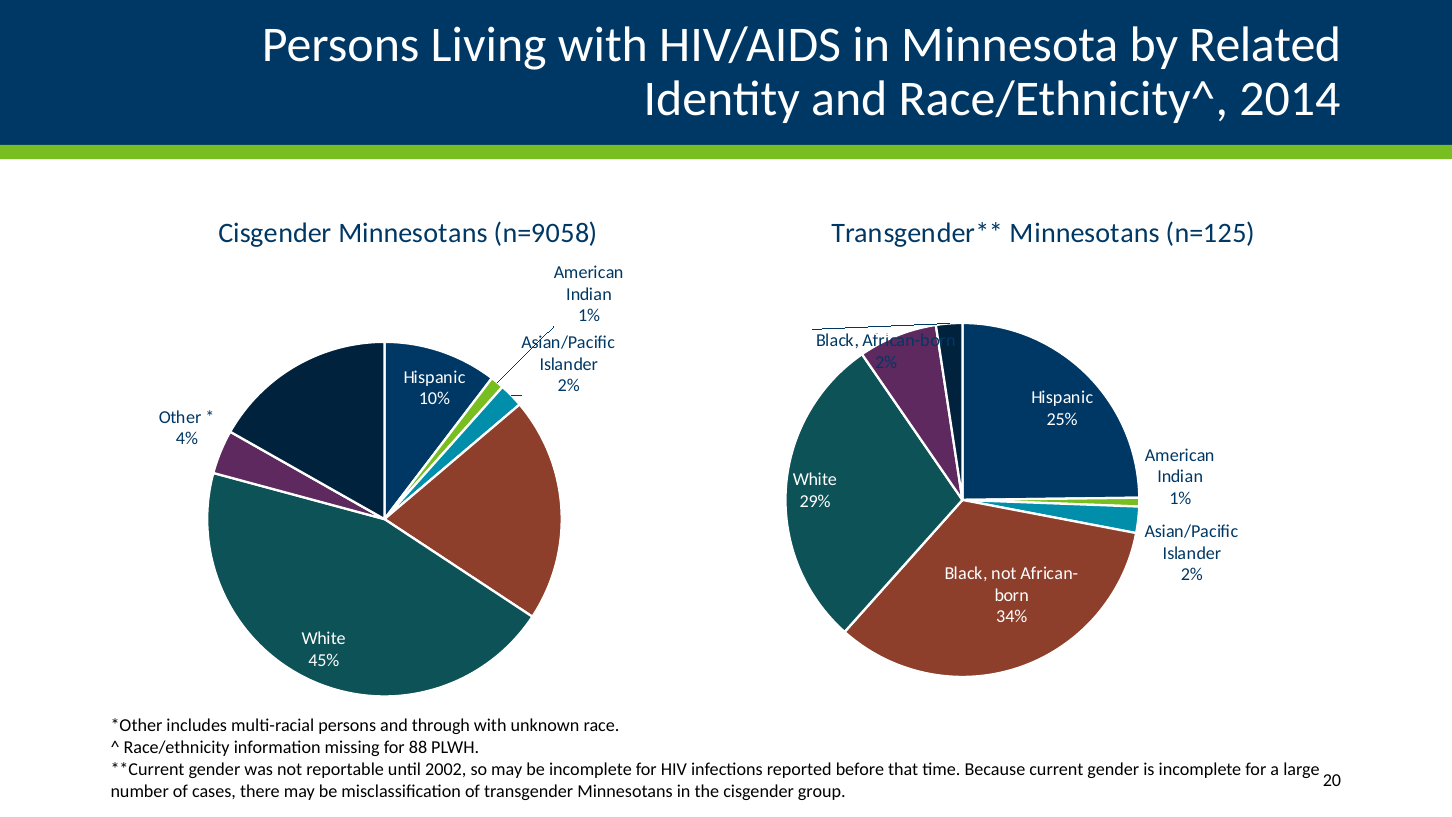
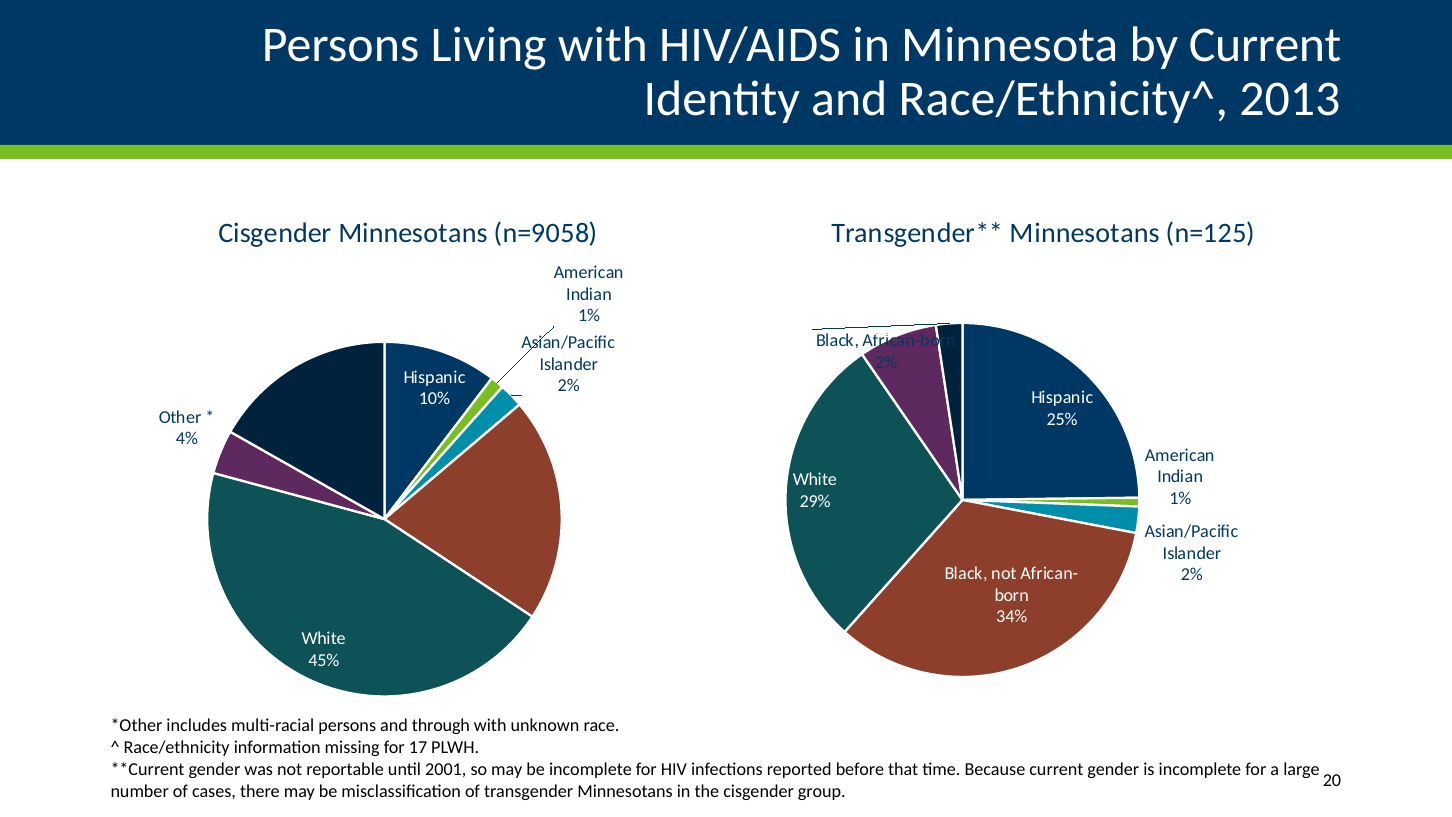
by Related: Related -> Current
2014: 2014 -> 2013
88: 88 -> 17
2002: 2002 -> 2001
